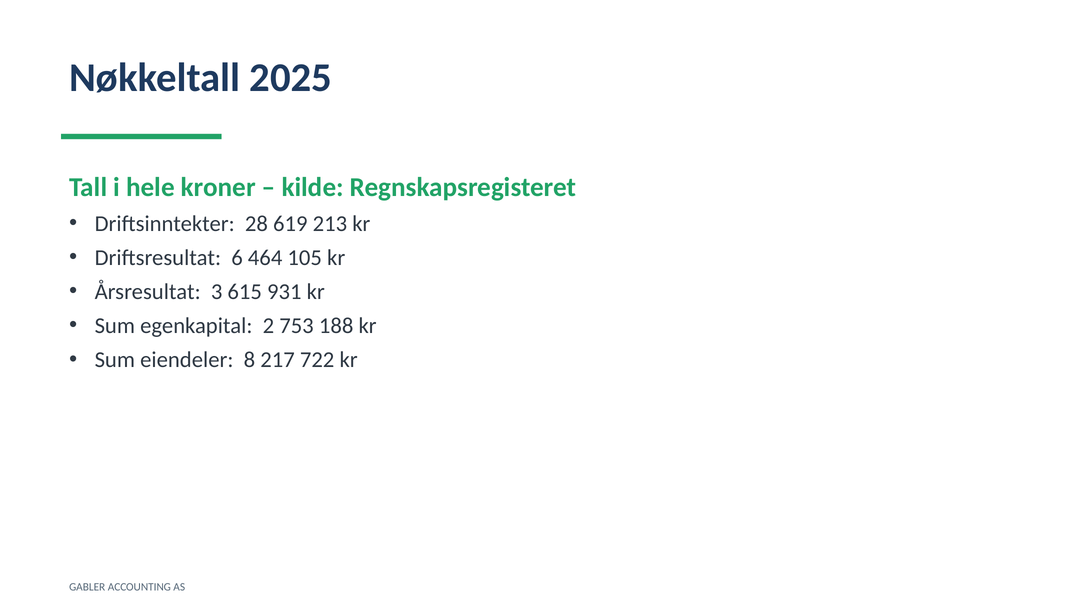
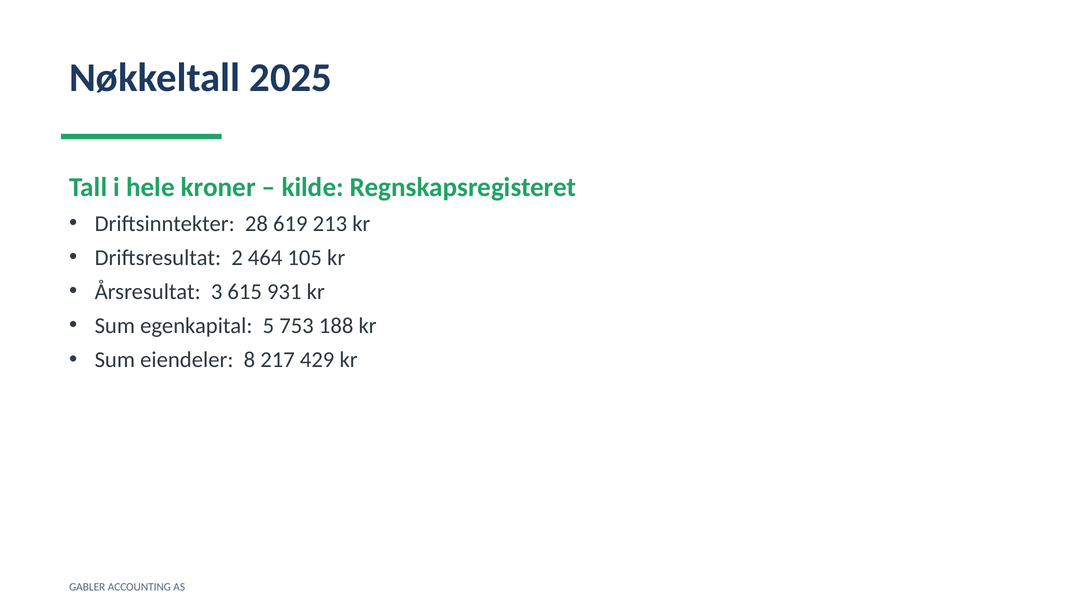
6: 6 -> 2
2: 2 -> 5
722: 722 -> 429
